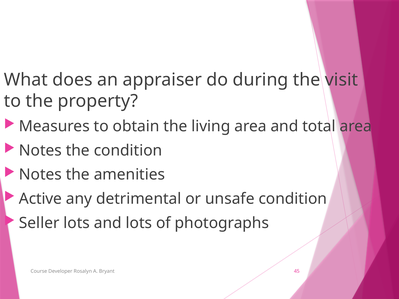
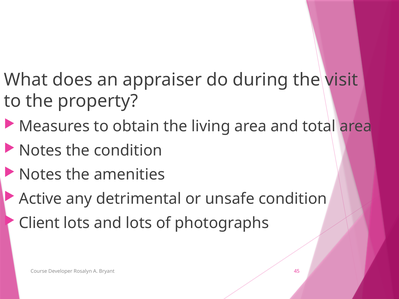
Seller: Seller -> Client
